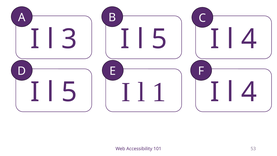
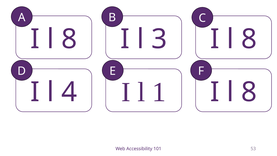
3 at (69, 39): 3 -> 8
5 at (159, 39): 5 -> 3
4 at (249, 39): 4 -> 8
5 at (69, 92): 5 -> 4
4 at (249, 92): 4 -> 8
